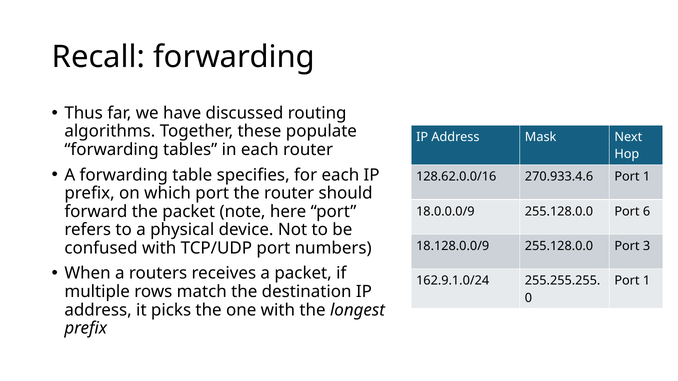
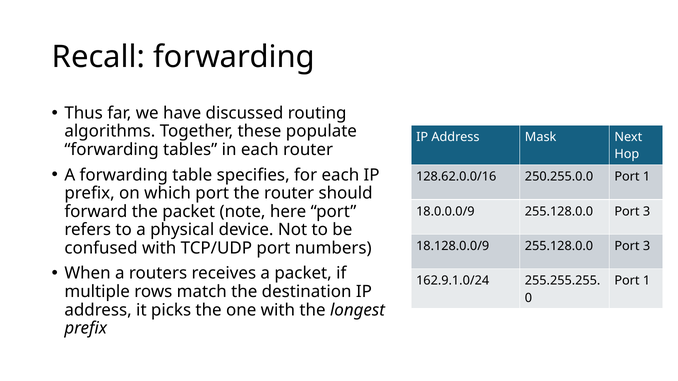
270.933.4.6: 270.933.4.6 -> 250.255.0.0
18.0.0.0/9 255.128.0.0 Port 6: 6 -> 3
